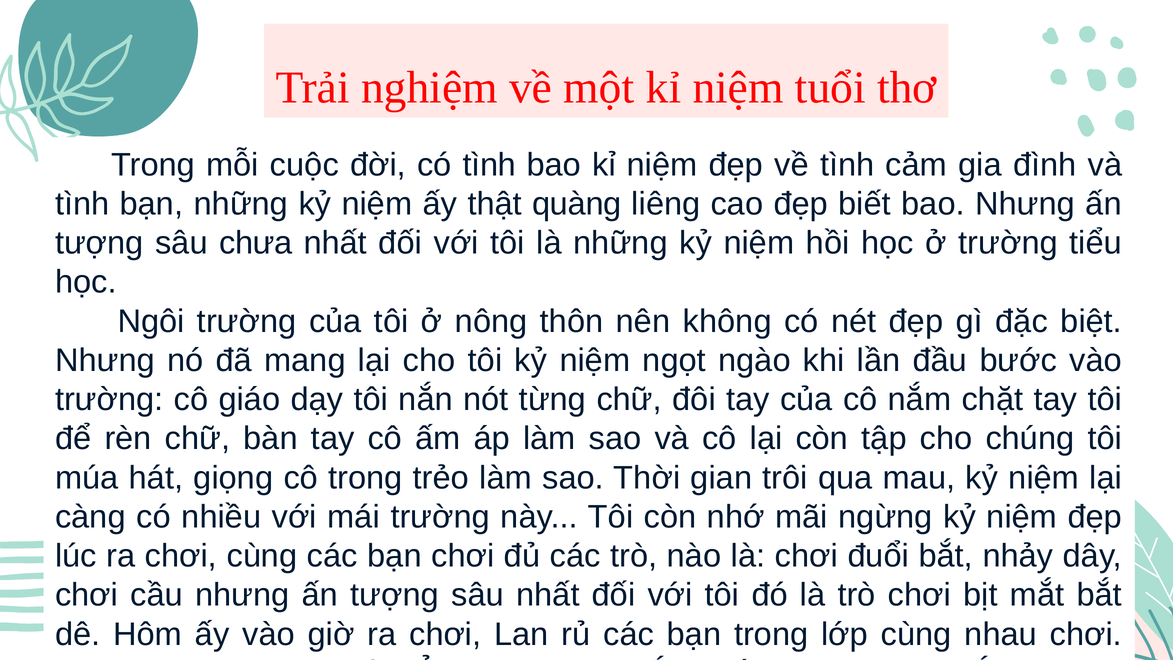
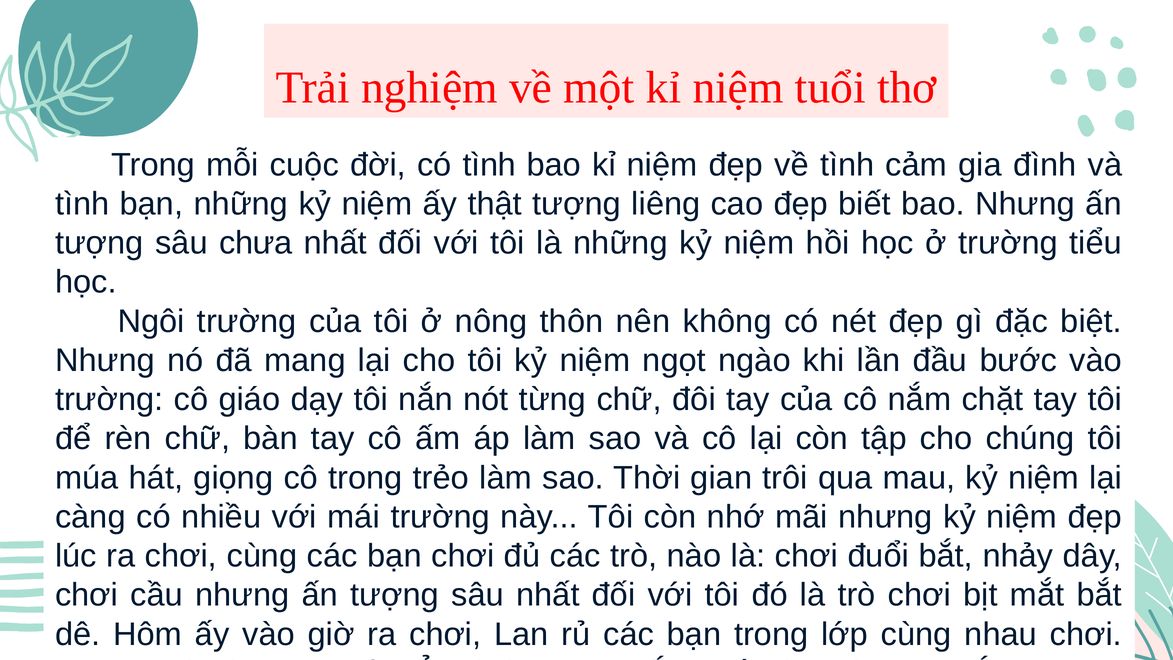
thật quàng: quàng -> tượng
mãi ngừng: ngừng -> nhưng
